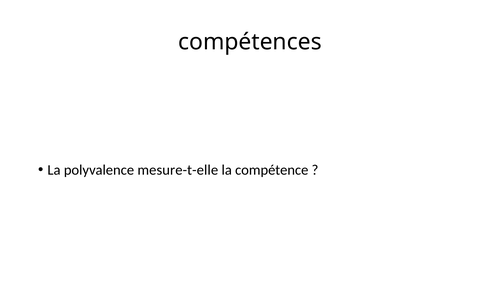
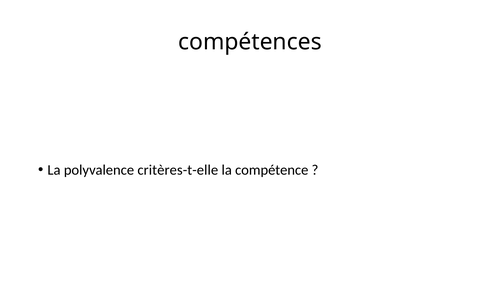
mesure-t-elle: mesure-t-elle -> critères-t-elle
